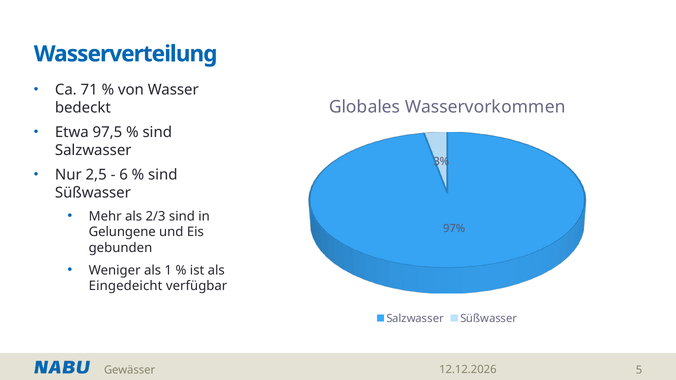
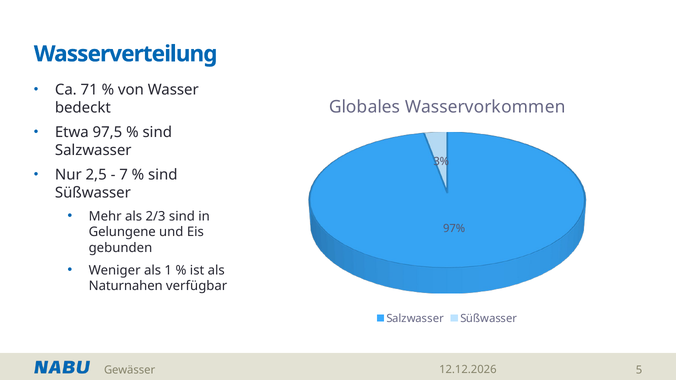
6: 6 -> 7
Eingedeicht: Eingedeicht -> Naturnahen
